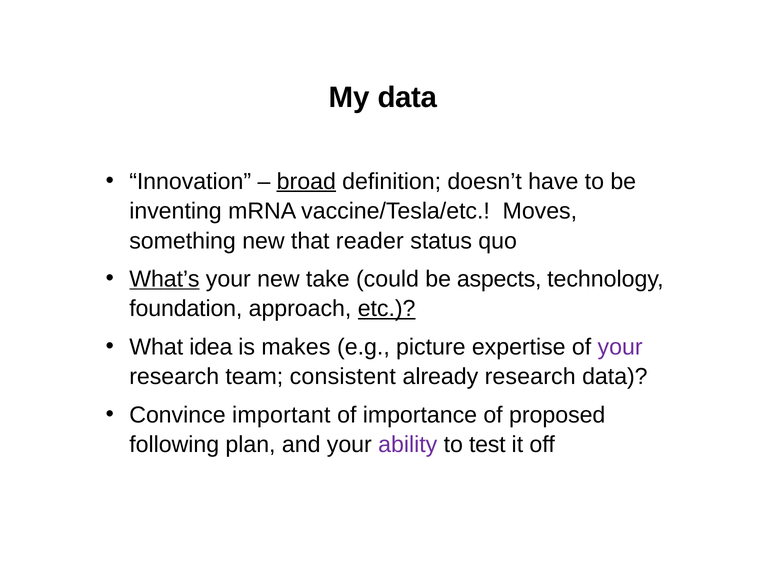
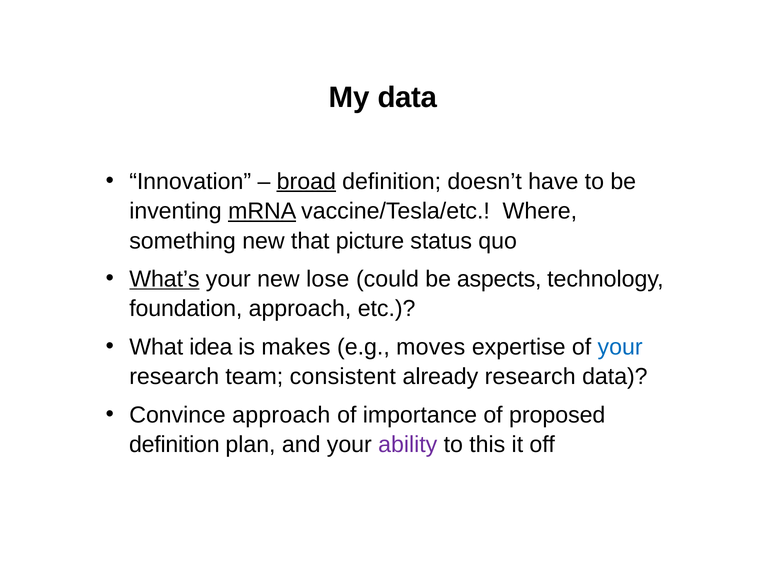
mRNA underline: none -> present
Moves: Moves -> Where
reader: reader -> picture
take: take -> lose
etc underline: present -> none
picture: picture -> moves
your at (620, 347) colour: purple -> blue
Convince important: important -> approach
following at (174, 444): following -> definition
test: test -> this
